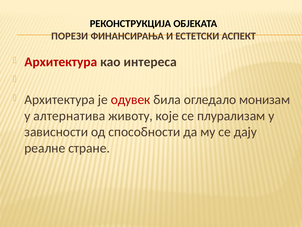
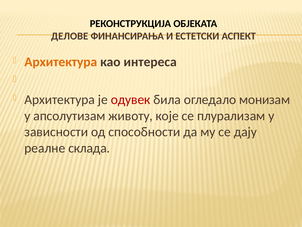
ПОРЕЗИ: ПОРЕЗИ -> ДЕЛОВЕ
Архитектура at (61, 62) colour: red -> orange
алтернатива: алтернатива -> апсолутизам
стране: стране -> склада
